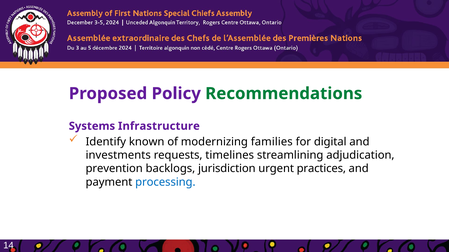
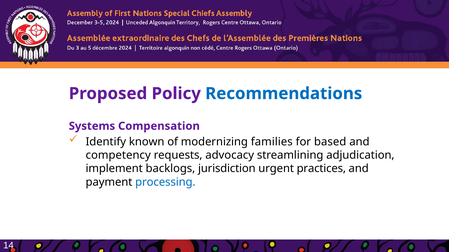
Recommendations colour: green -> blue
Infrastructure: Infrastructure -> Compensation
digital: digital -> based
investments: investments -> competency
timelines: timelines -> advocacy
prevention: prevention -> implement
